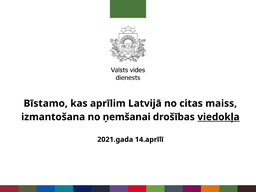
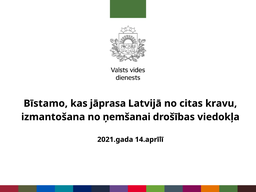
aprīlim: aprīlim -> jāprasa
maiss: maiss -> kravu
viedokļa underline: present -> none
